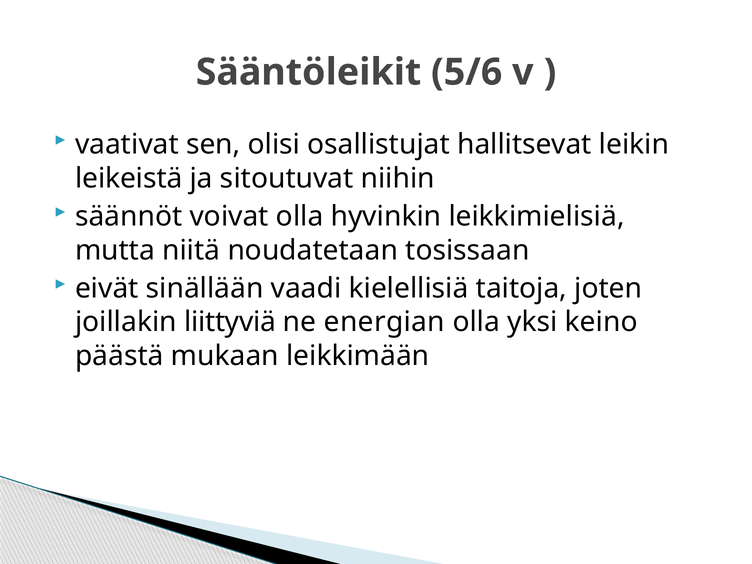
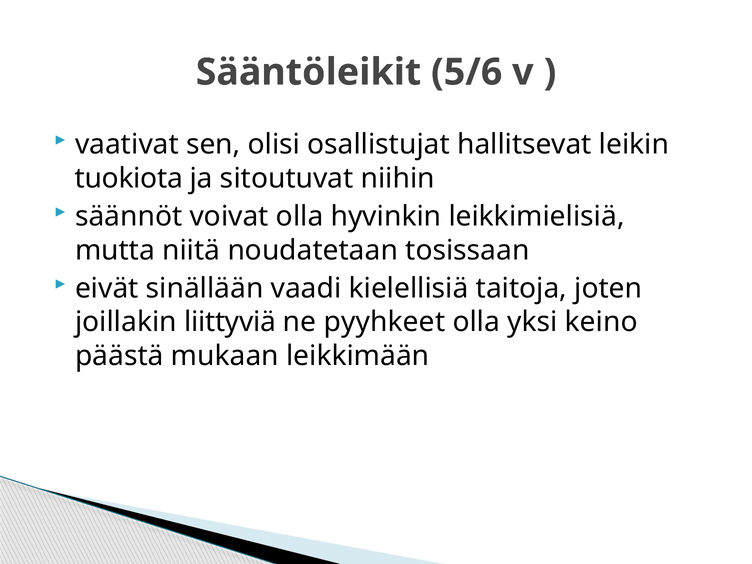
leikeistä: leikeistä -> tuokiota
energian: energian -> pyyhkeet
